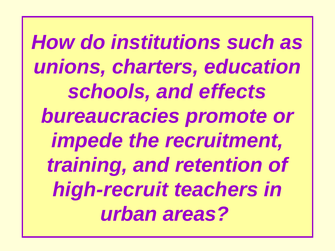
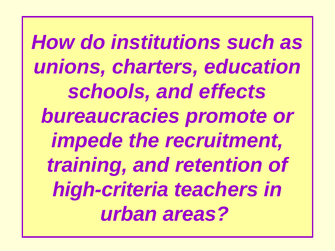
high-recruit: high-recruit -> high-criteria
